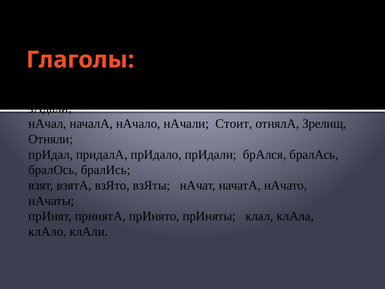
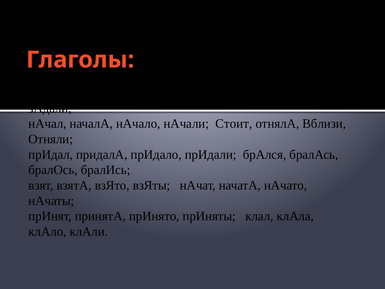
Зрелищ: Зрелищ -> Вблизи
